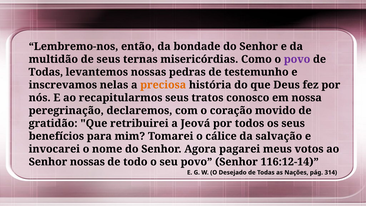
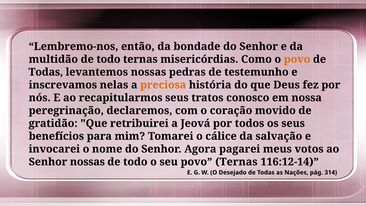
multidão de seus: seus -> todo
povo at (297, 59) colour: purple -> orange
povo Senhor: Senhor -> Ternas
